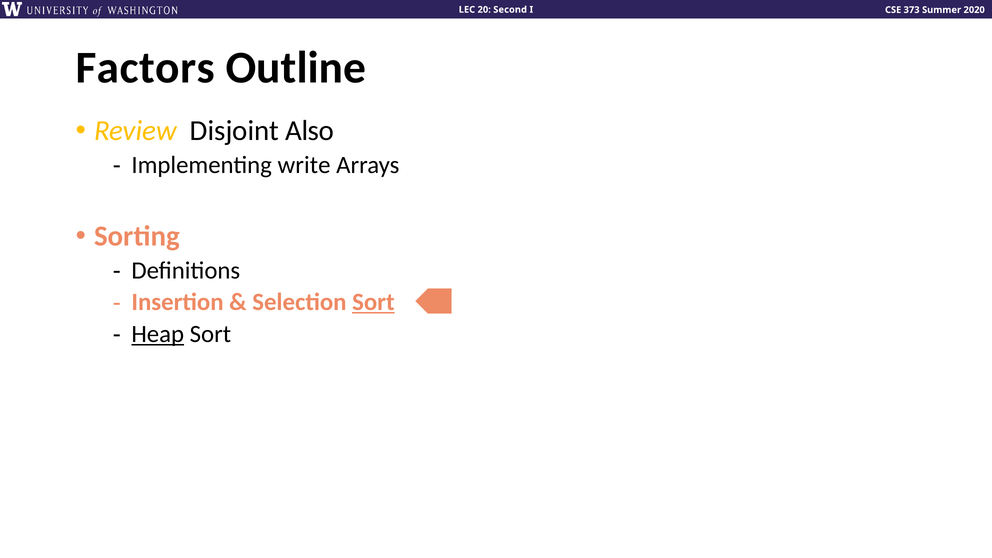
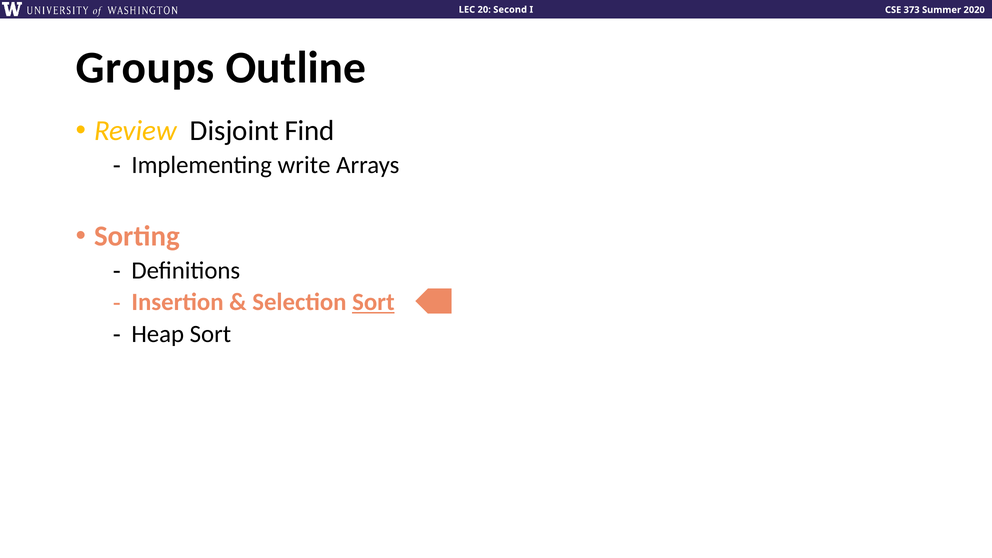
Factors: Factors -> Groups
Also: Also -> Find
Heap underline: present -> none
